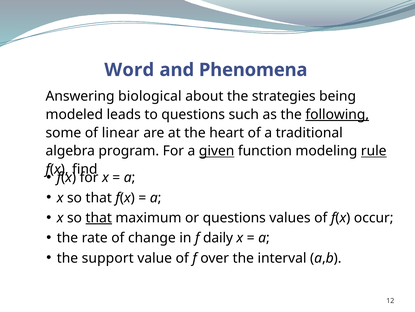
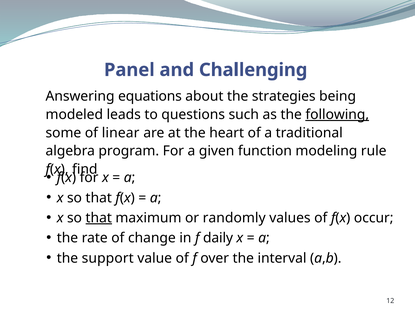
Word: Word -> Panel
Phenomena: Phenomena -> Challenging
biological: biological -> equations
given underline: present -> none
rule underline: present -> none
or questions: questions -> randomly
